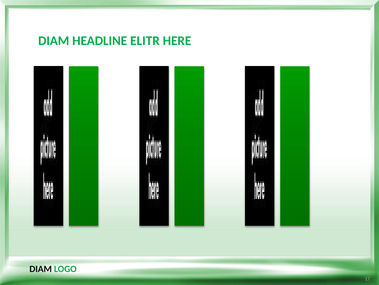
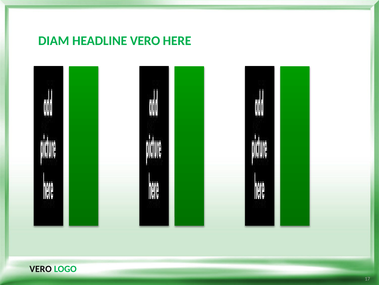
HEADLINE ELITR: ELITR -> VERO
DIAM at (41, 268): DIAM -> VERO
